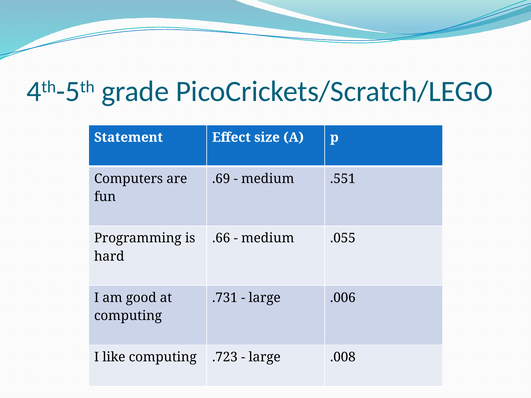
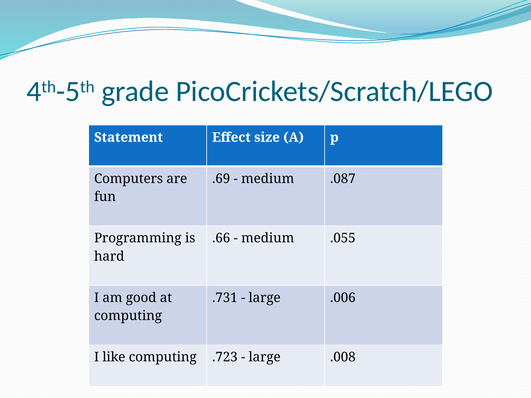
.551: .551 -> .087
